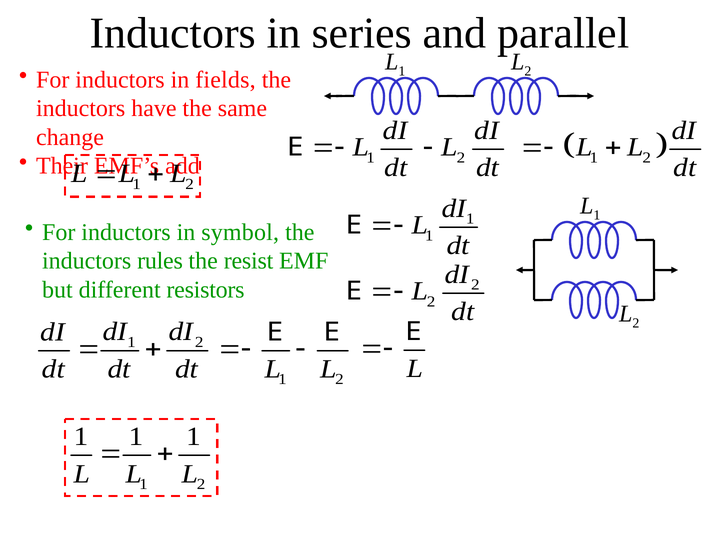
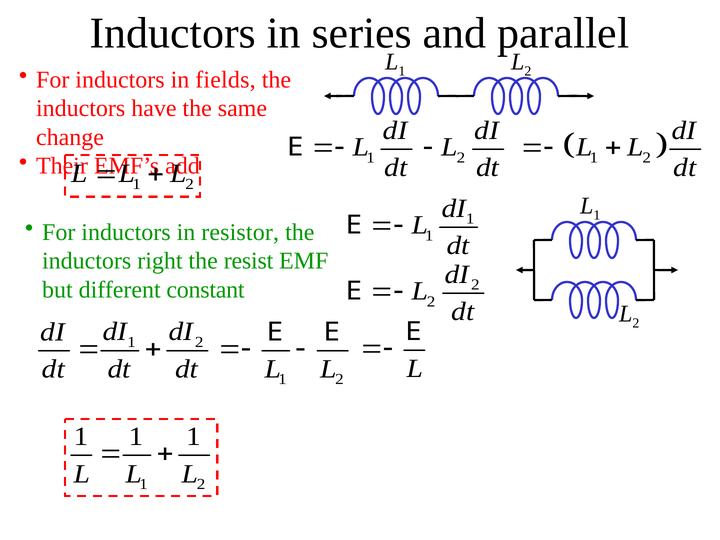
symbol: symbol -> resistor
rules: rules -> right
resistors: resistors -> constant
